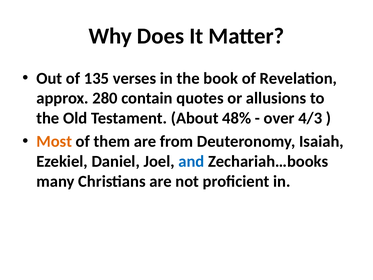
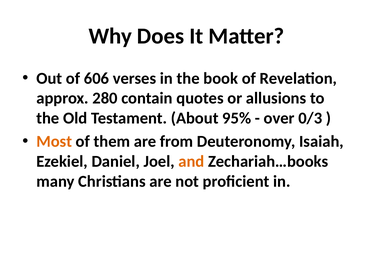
135: 135 -> 606
48%: 48% -> 95%
4/3: 4/3 -> 0/3
and colour: blue -> orange
